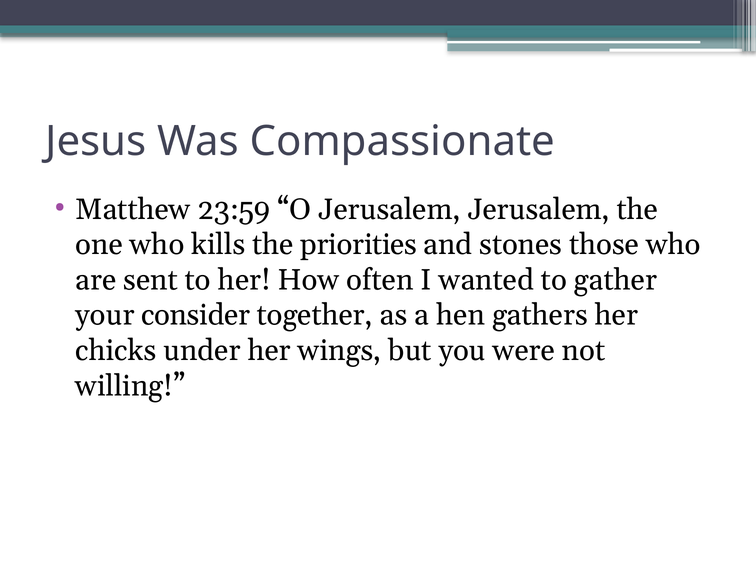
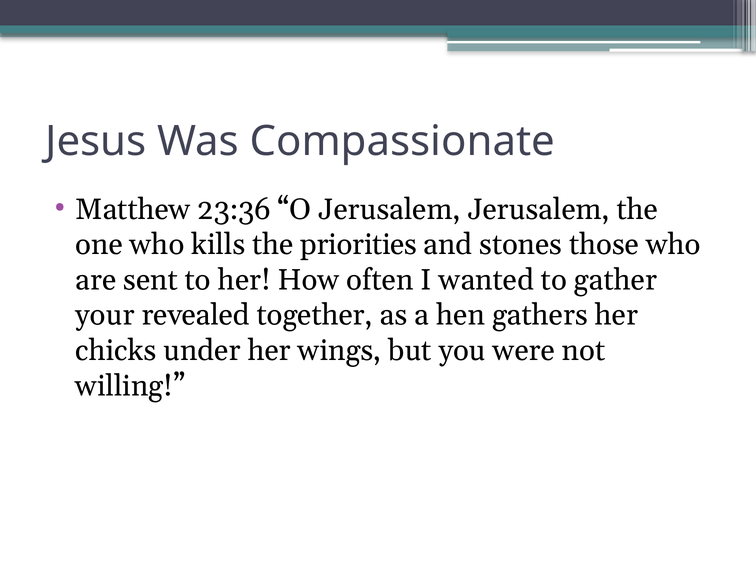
23:59: 23:59 -> 23:36
consider: consider -> revealed
